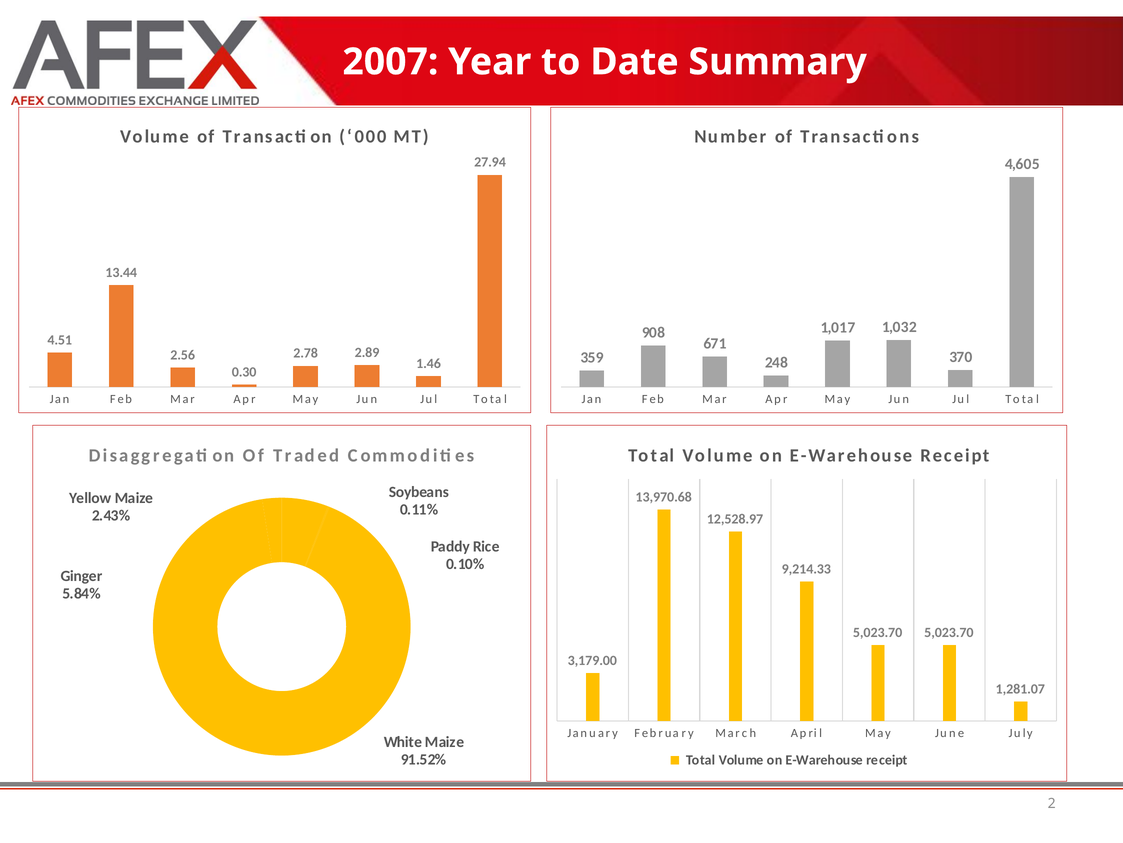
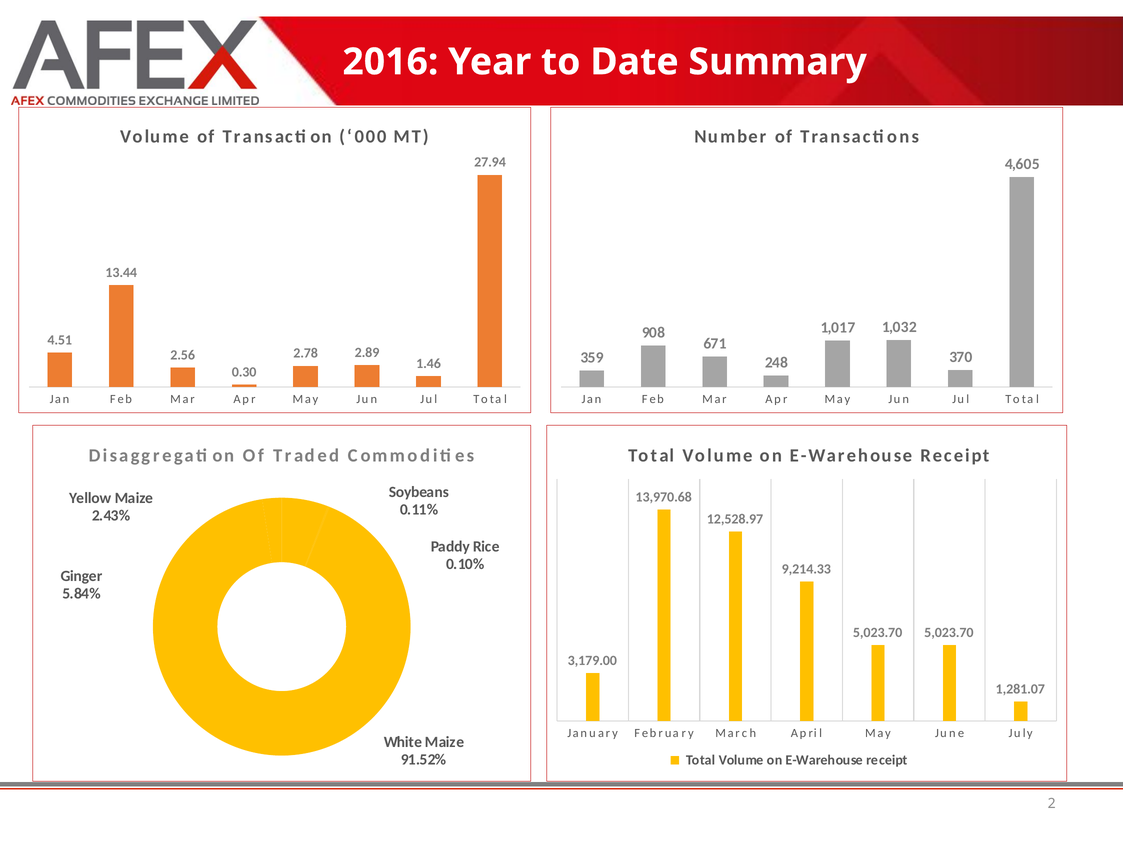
2007: 2007 -> 2016
